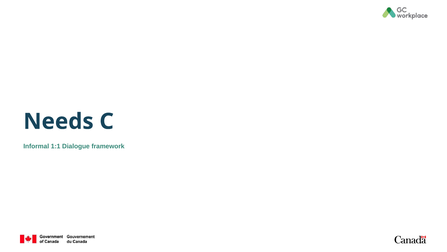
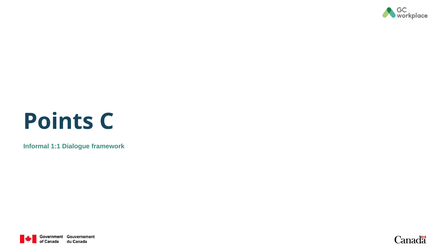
Needs: Needs -> Points
